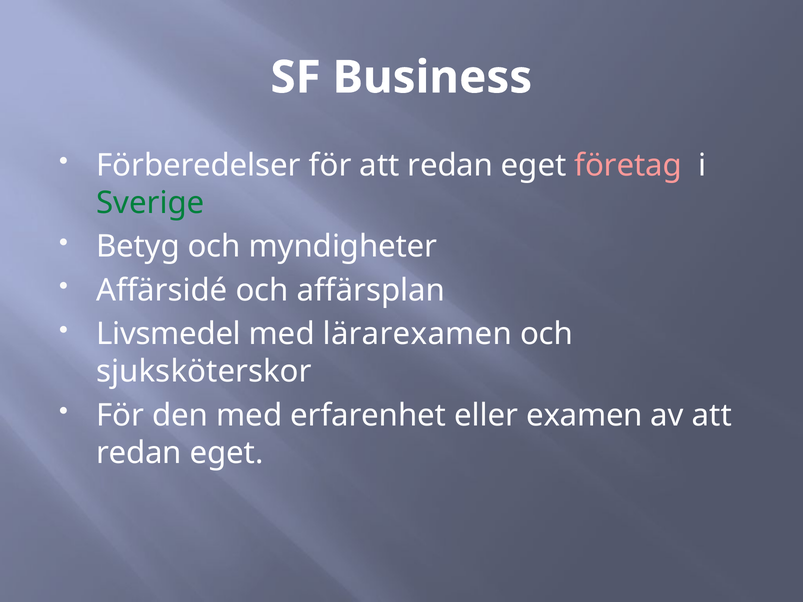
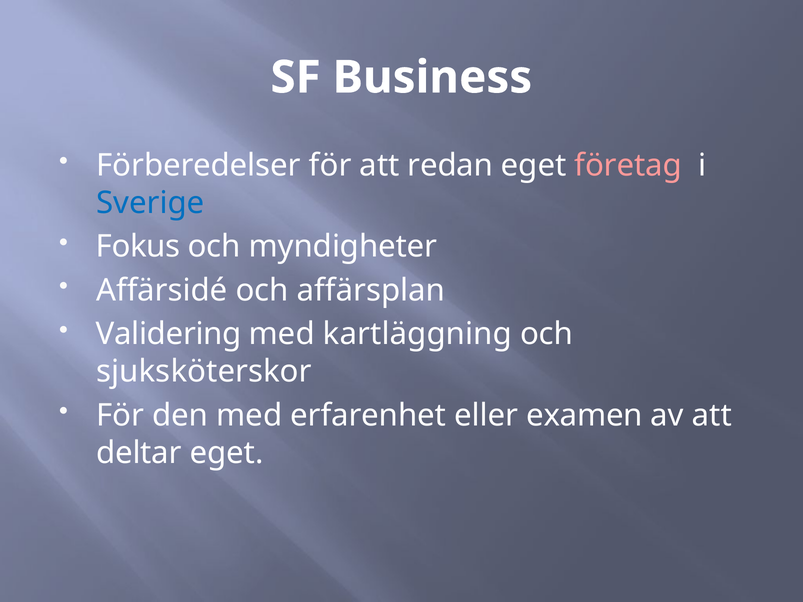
Sverige colour: green -> blue
Betyg: Betyg -> Fokus
Livsmedel: Livsmedel -> Validering
lärarexamen: lärarexamen -> kartläggning
redan at (139, 453): redan -> deltar
